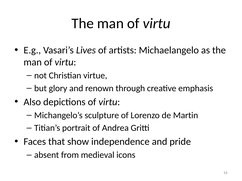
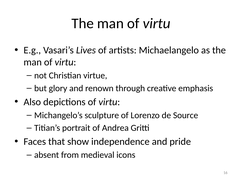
Martin: Martin -> Source
